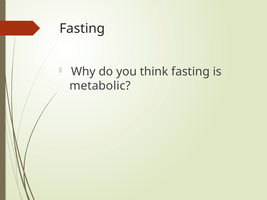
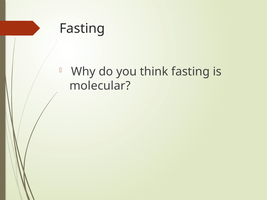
metabolic: metabolic -> molecular
